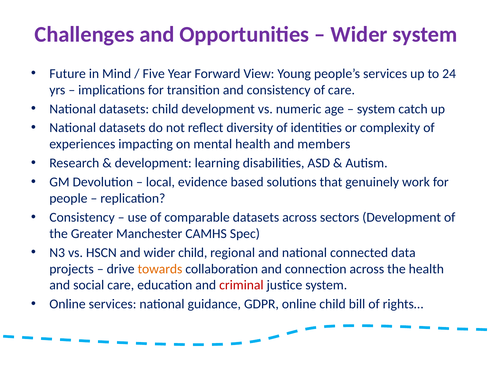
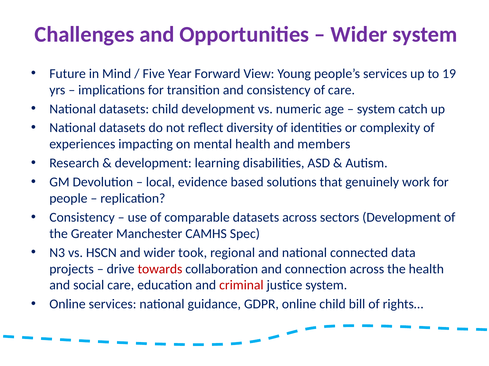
24: 24 -> 19
wider child: child -> took
towards colour: orange -> red
